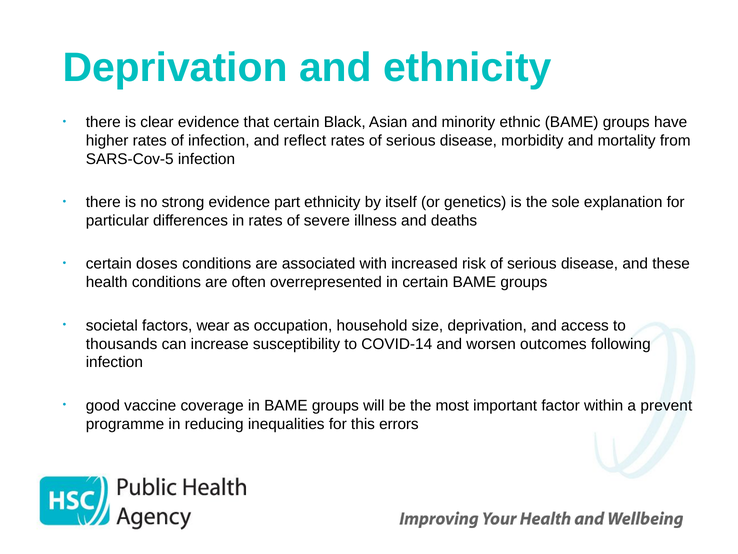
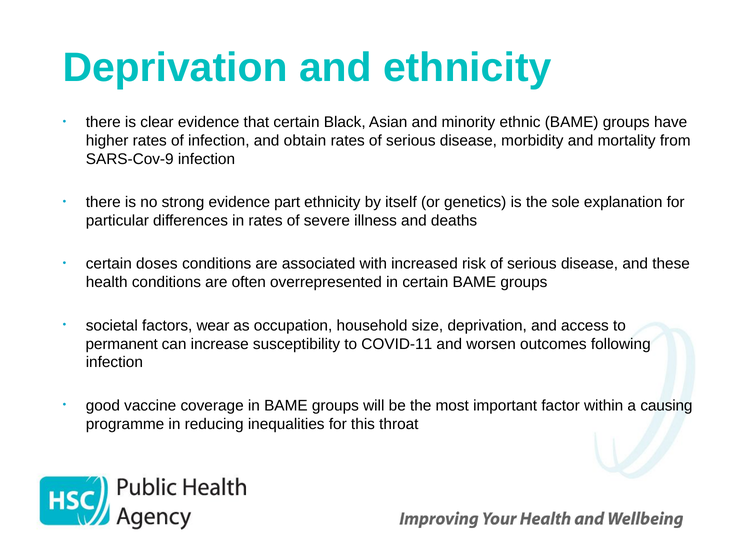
reflect: reflect -> obtain
SARS-Cov-5: SARS-Cov-5 -> SARS-Cov-9
thousands: thousands -> permanent
COVID-14: COVID-14 -> COVID-11
prevent: prevent -> causing
errors: errors -> throat
